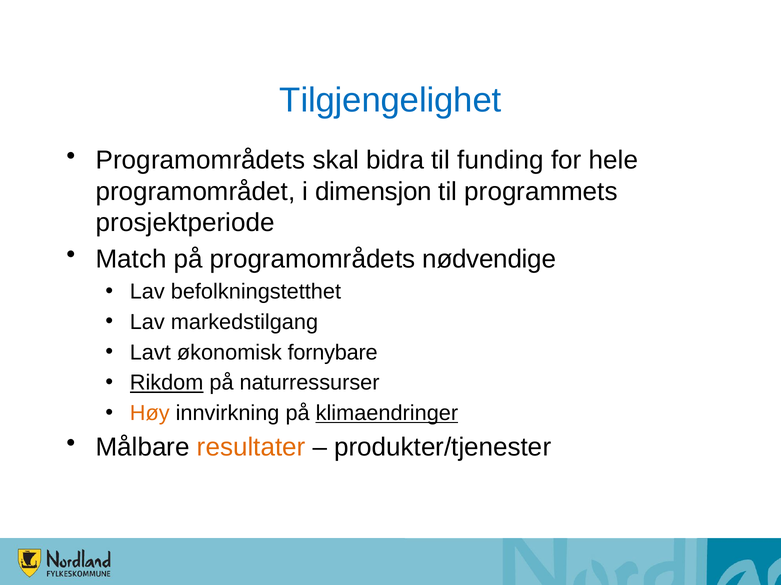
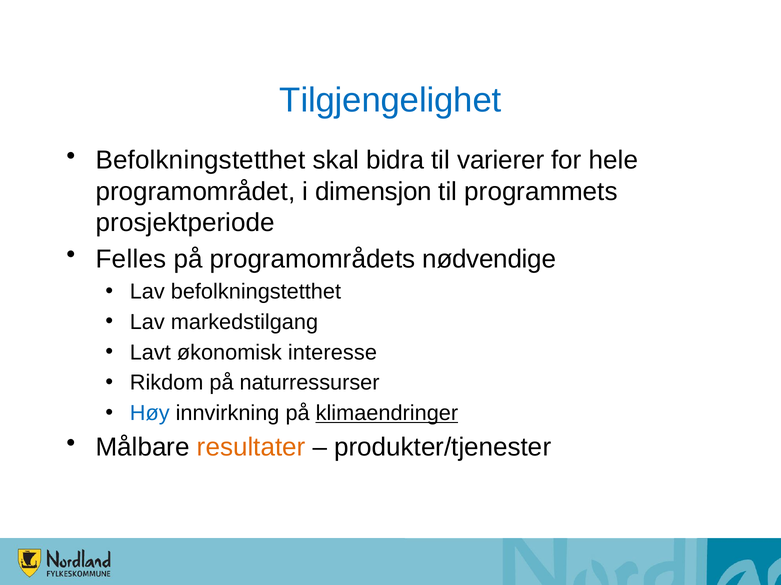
Programområdets at (201, 160): Programområdets -> Befolkningstetthet
funding: funding -> varierer
Match: Match -> Felles
fornybare: fornybare -> interesse
Rikdom underline: present -> none
Høy colour: orange -> blue
